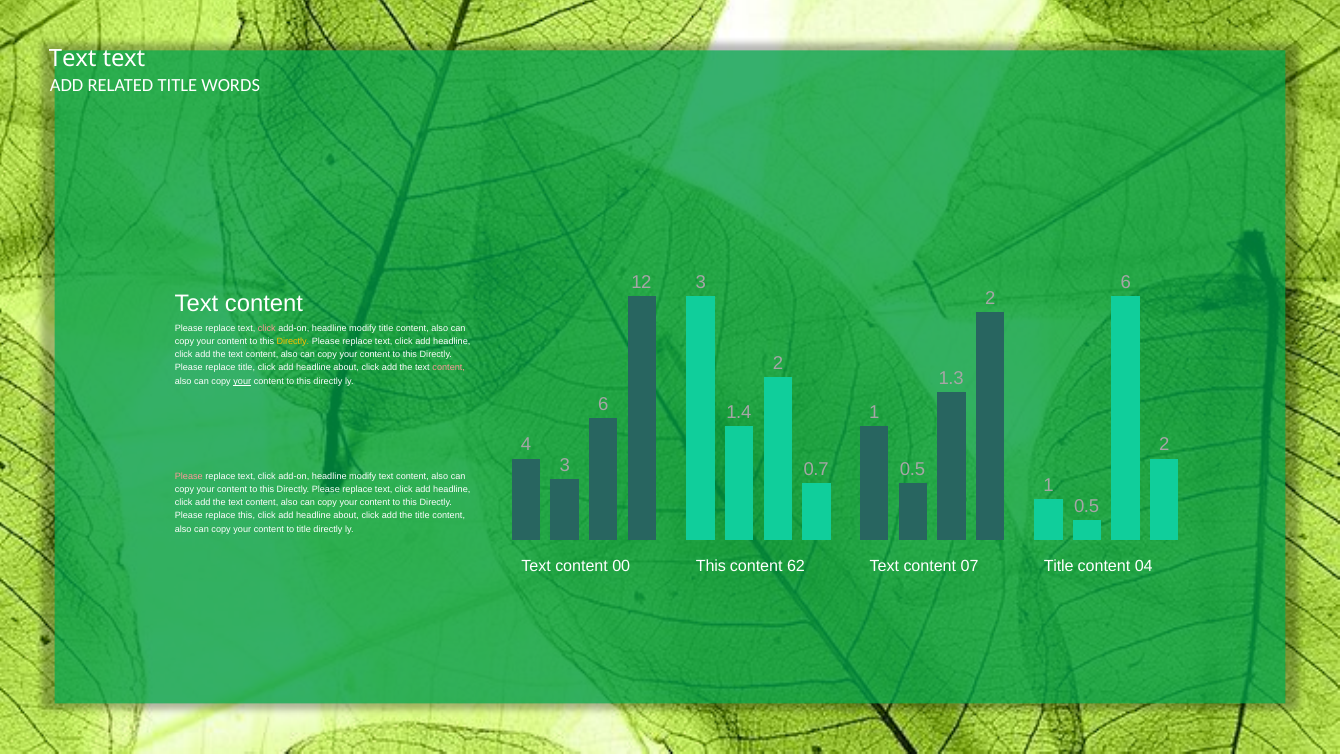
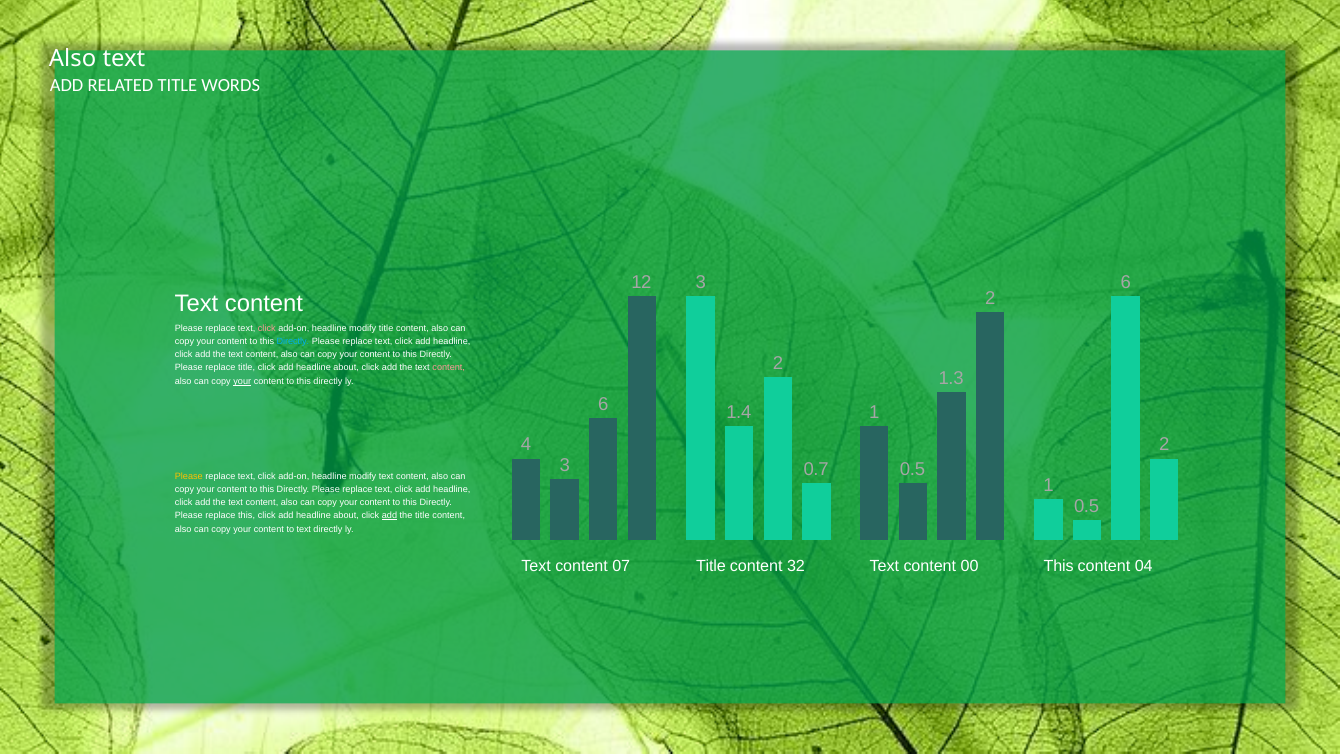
Text at (73, 59): Text -> Also
Directly at (293, 341) colour: yellow -> light blue
Please at (189, 476) colour: pink -> yellow
add at (389, 516) underline: none -> present
to title: title -> text
00: 00 -> 07
This at (711, 566): This -> Title
62: 62 -> 32
07: 07 -> 00
Title at (1059, 566): Title -> This
